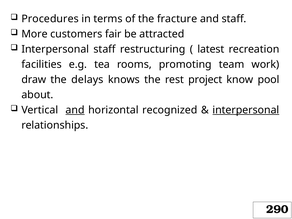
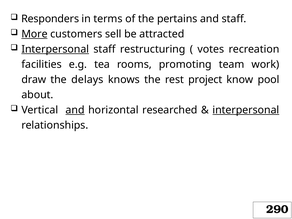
Procedures: Procedures -> Responders
fracture: fracture -> pertains
More underline: none -> present
fair: fair -> sell
Interpersonal at (55, 49) underline: none -> present
latest: latest -> votes
recognized: recognized -> researched
